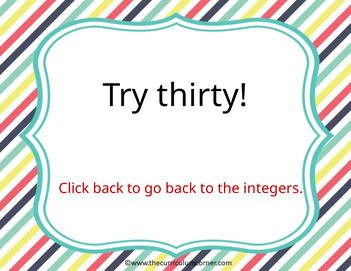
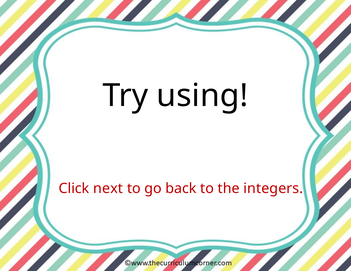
thirty: thirty -> using
Click back: back -> next
